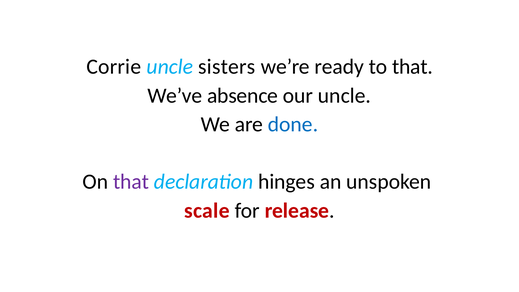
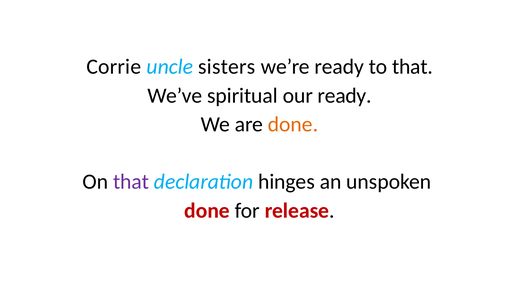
absence: absence -> spiritual
our uncle: uncle -> ready
done at (293, 124) colour: blue -> orange
scale at (207, 211): scale -> done
